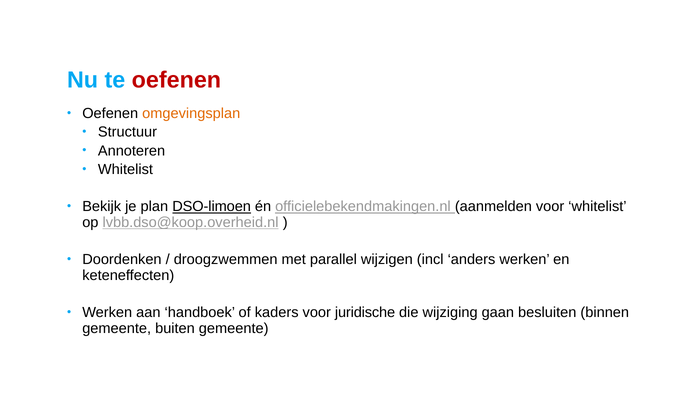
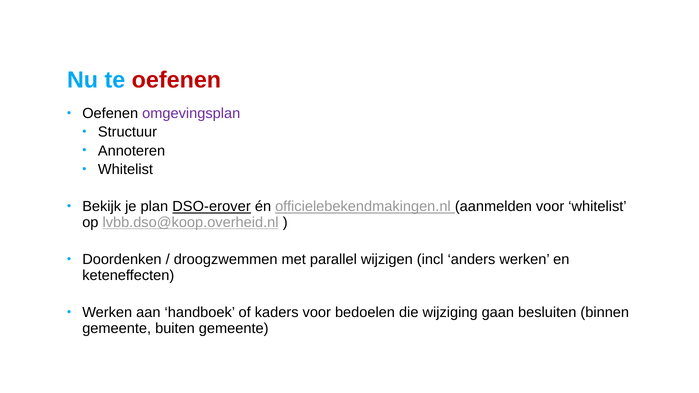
omgevingsplan colour: orange -> purple
DSO-limoen: DSO-limoen -> DSO-erover
juridische: juridische -> bedoelen
